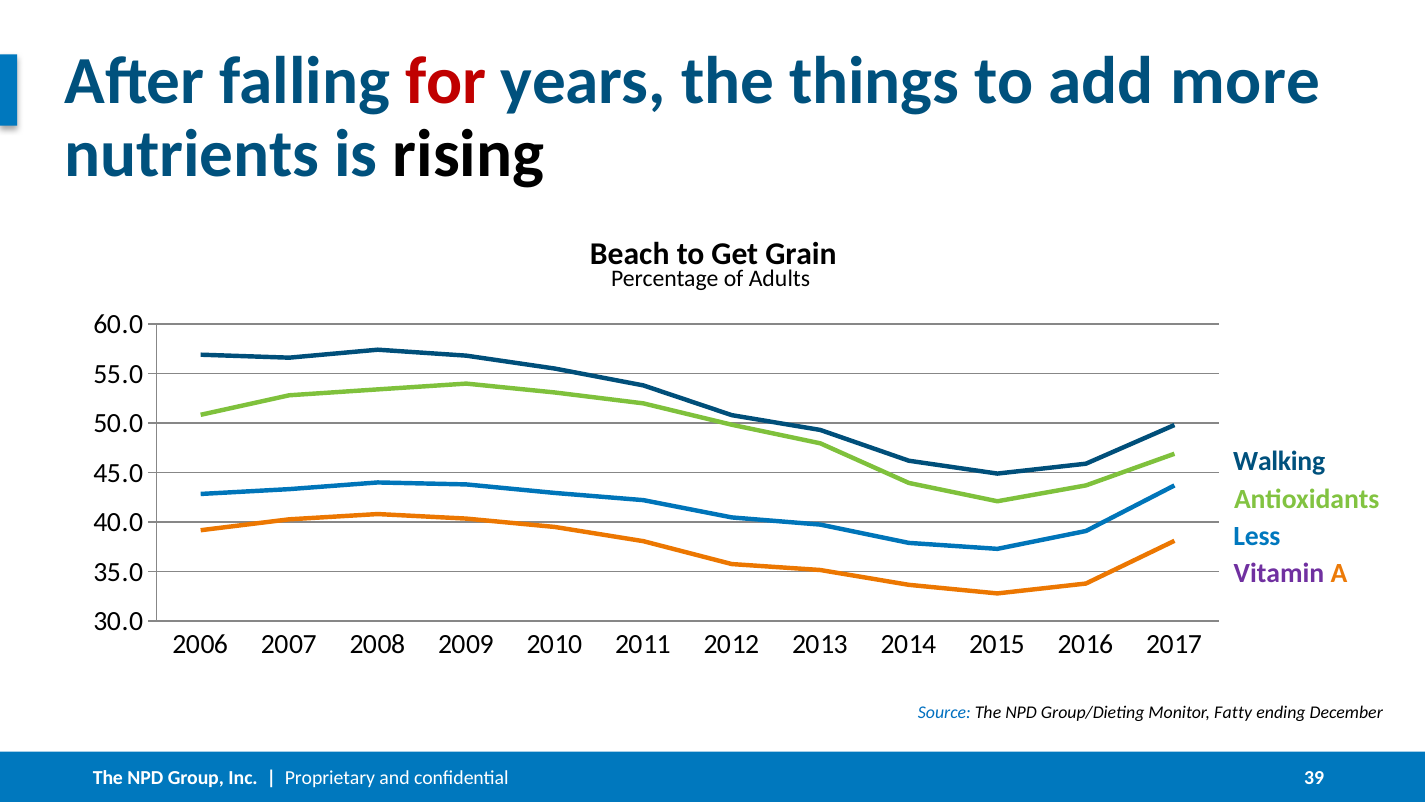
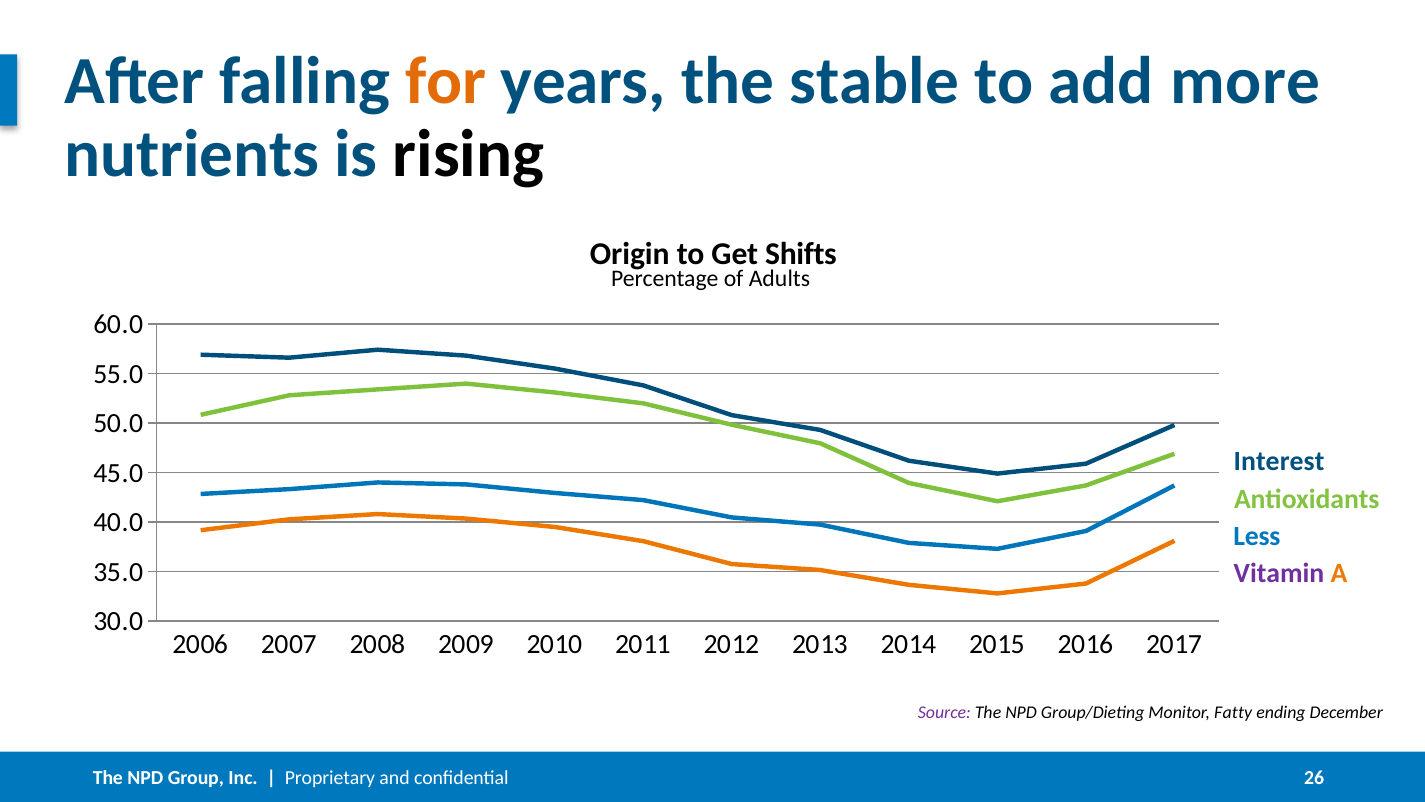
for colour: red -> orange
things: things -> stable
Beach: Beach -> Origin
Grain: Grain -> Shifts
Walking: Walking -> Interest
Source colour: blue -> purple
39: 39 -> 26
